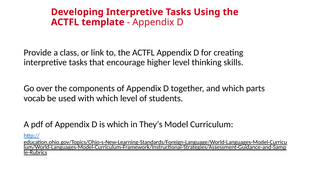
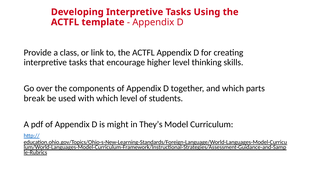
vocab: vocab -> break
is which: which -> might
